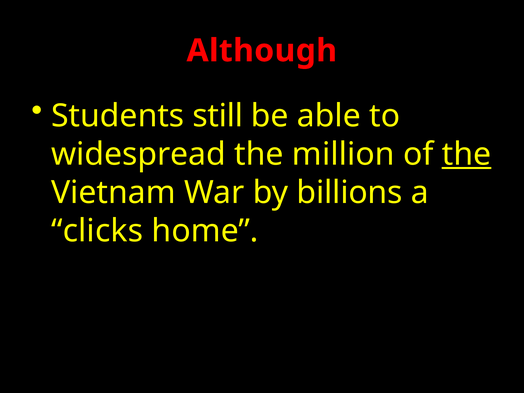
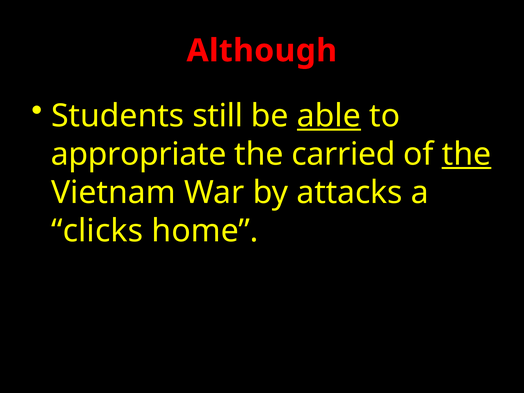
able underline: none -> present
widespread: widespread -> appropriate
million: million -> carried
billions: billions -> attacks
